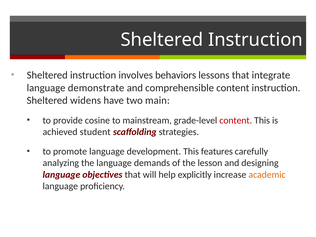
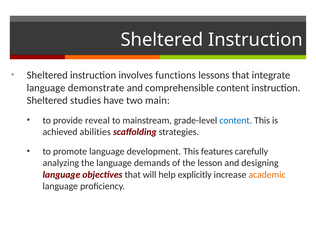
behaviors: behaviors -> functions
widens: widens -> studies
cosine: cosine -> reveal
content at (236, 120) colour: red -> blue
student: student -> abilities
